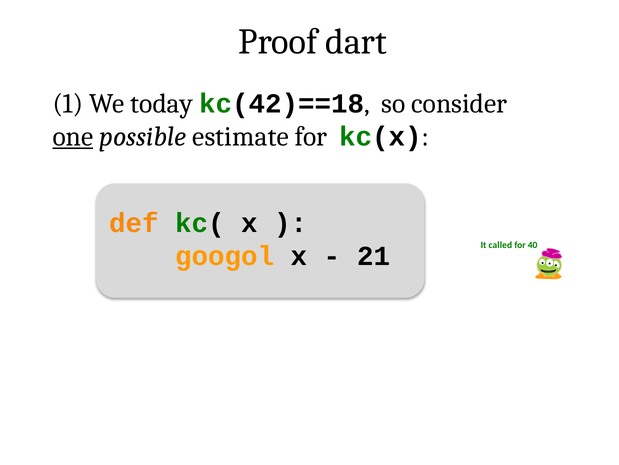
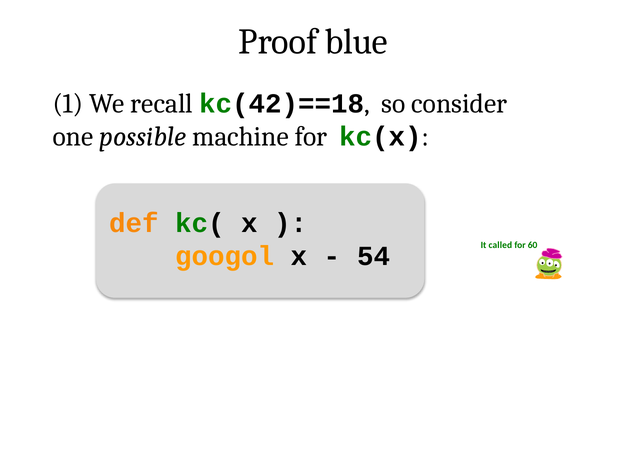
dart: dart -> blue
today: today -> recall
one underline: present -> none
estimate: estimate -> machine
40: 40 -> 60
21: 21 -> 54
